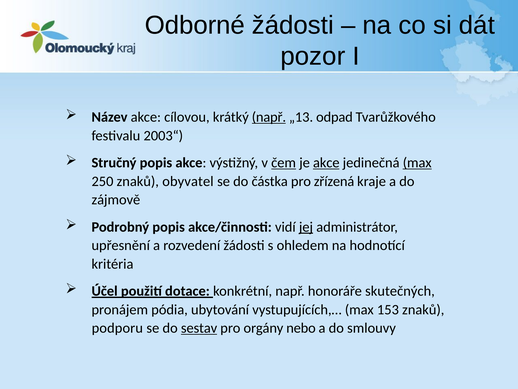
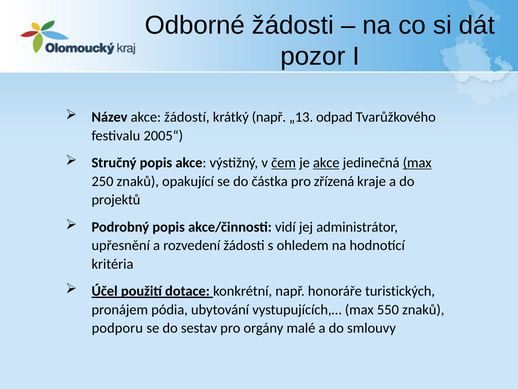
cílovou: cílovou -> žádostí
např at (269, 117) underline: present -> none
2003“: 2003“ -> 2005“
obyvatel: obyvatel -> opakující
zájmově: zájmově -> projektů
jej underline: present -> none
skutečných: skutečných -> turistických
153: 153 -> 550
sestav underline: present -> none
nebo: nebo -> malé
